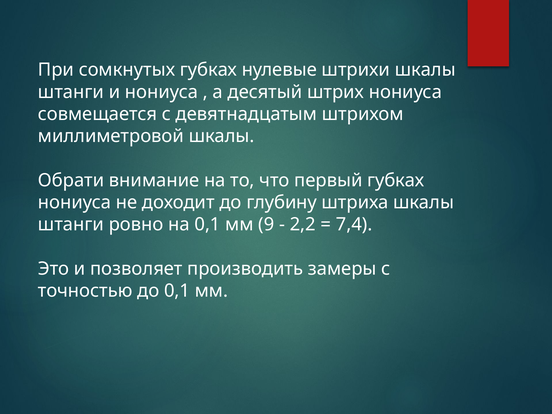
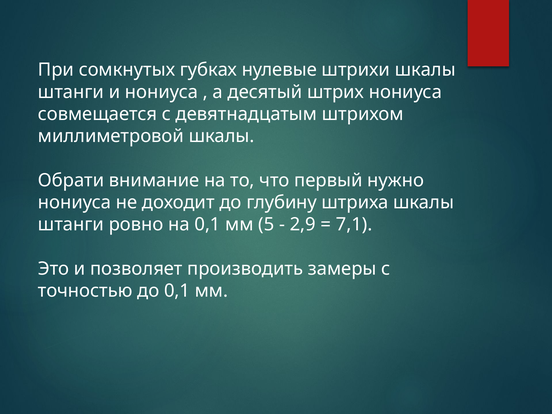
первый губках: губках -> нужно
9: 9 -> 5
2,2: 2,2 -> 2,9
7,4: 7,4 -> 7,1
